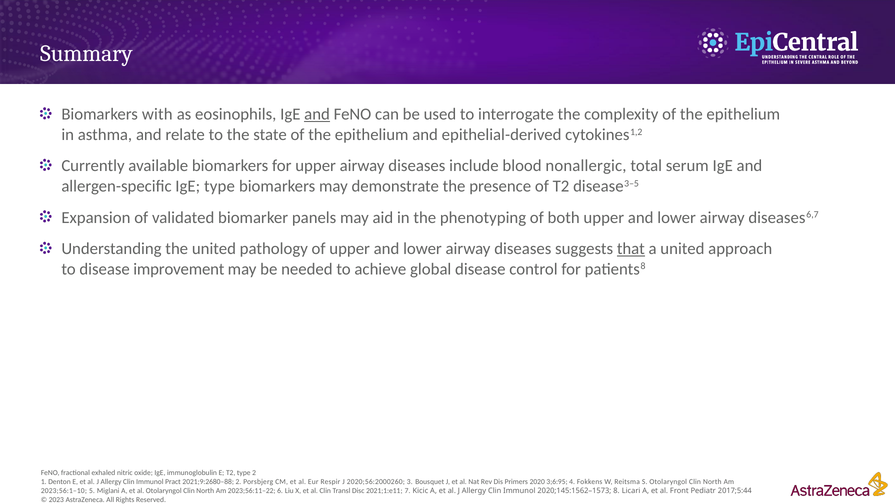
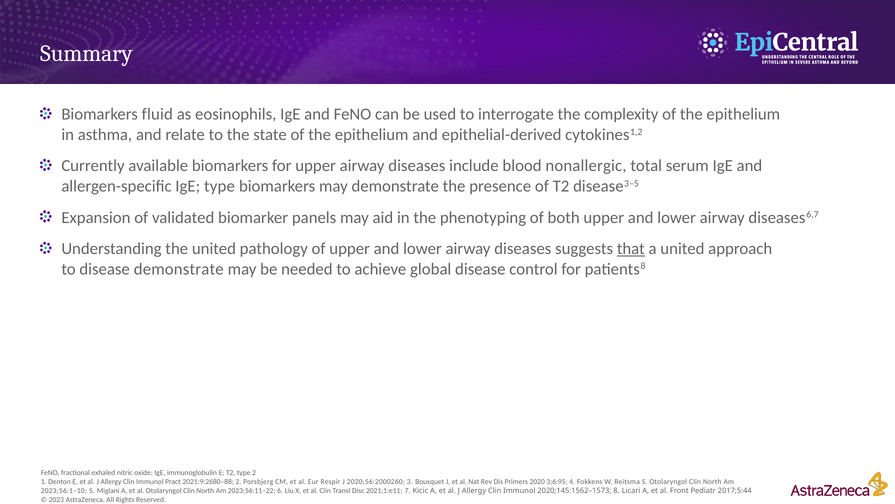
with: with -> fluid
and at (317, 114) underline: present -> none
disease improvement: improvement -> demonstrate
